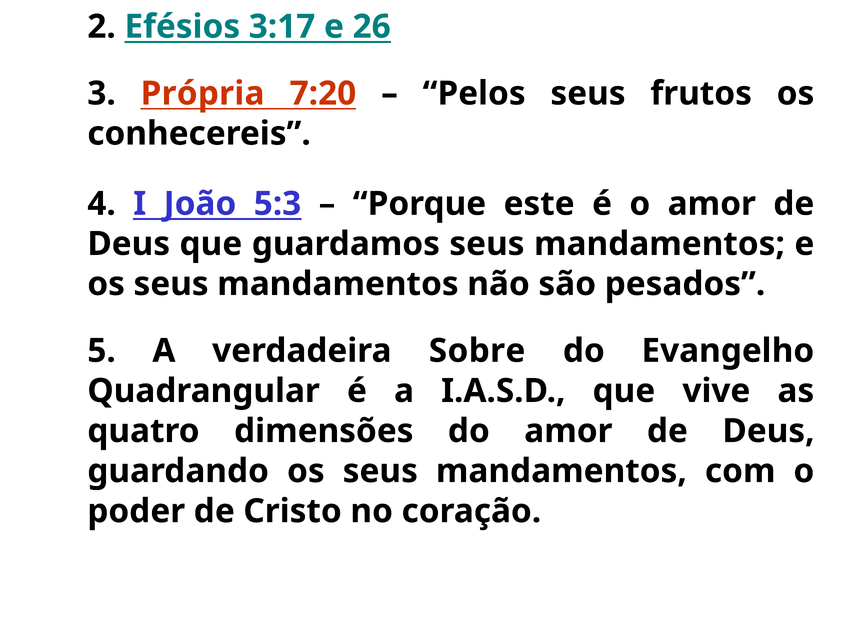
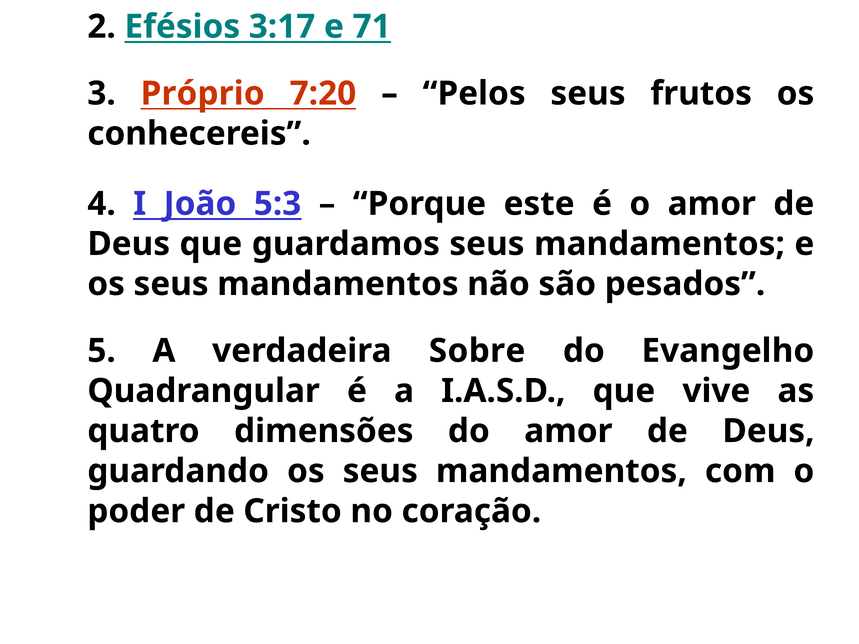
26: 26 -> 71
Própria: Própria -> Próprio
